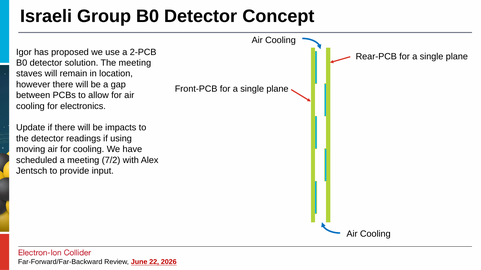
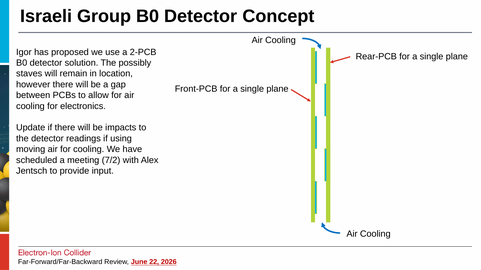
The meeting: meeting -> possibly
